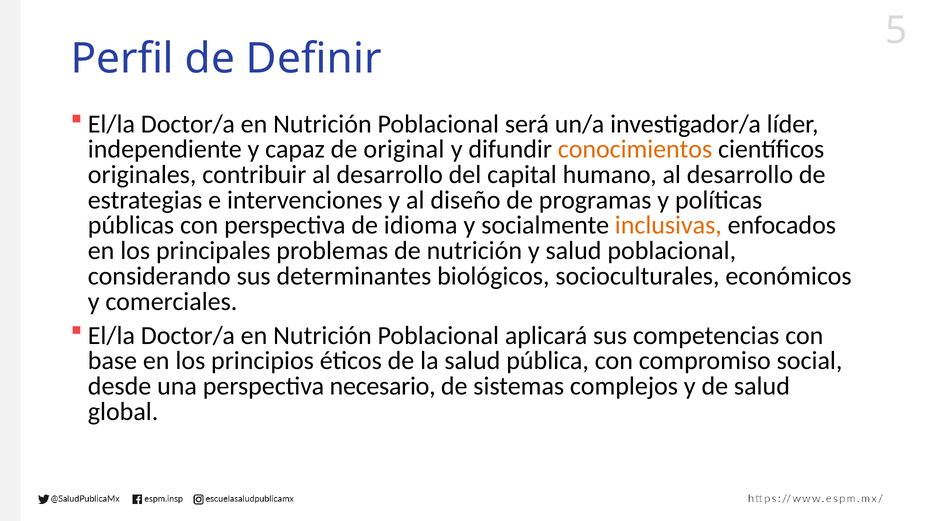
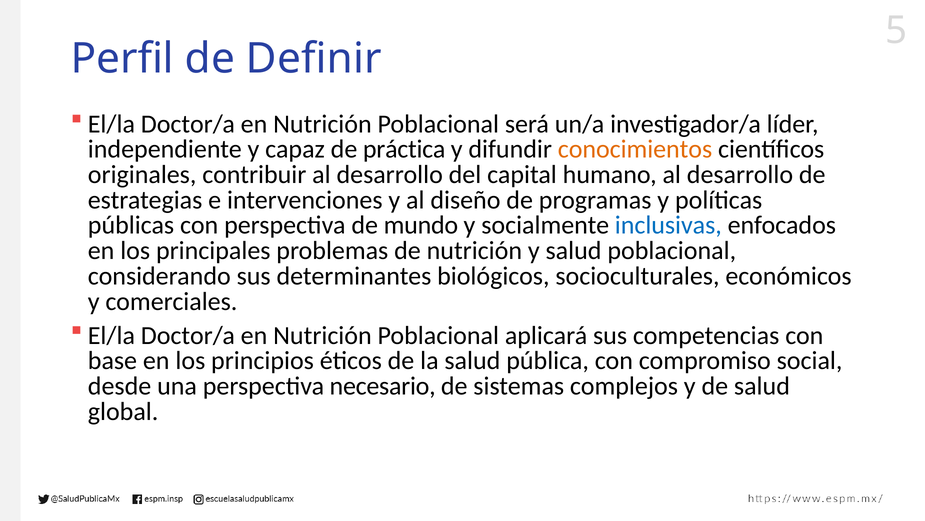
original: original -> práctica
idioma: idioma -> mundo
inclusivas colour: orange -> blue
